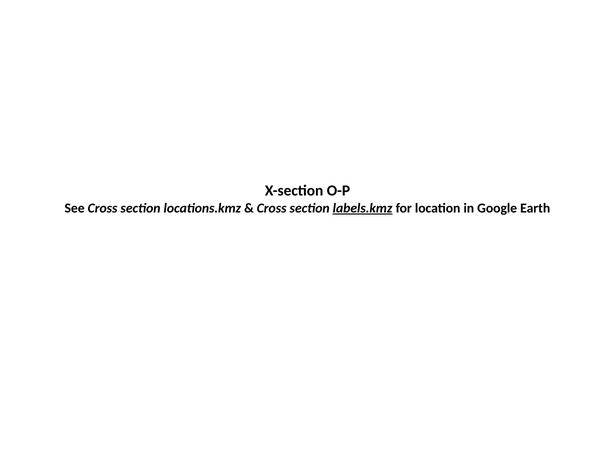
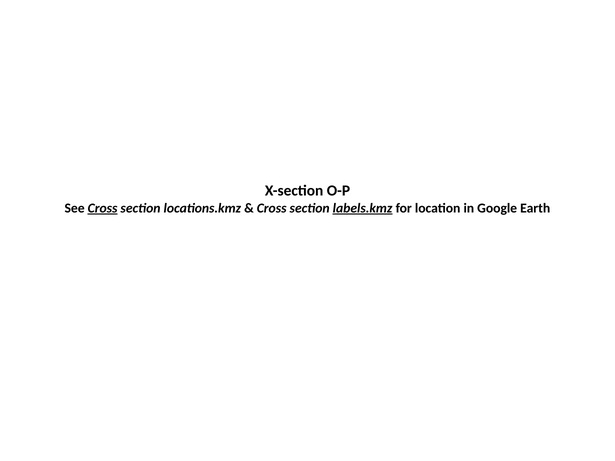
Cross at (103, 208) underline: none -> present
